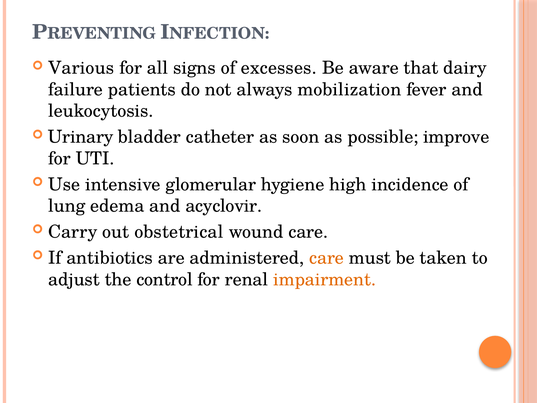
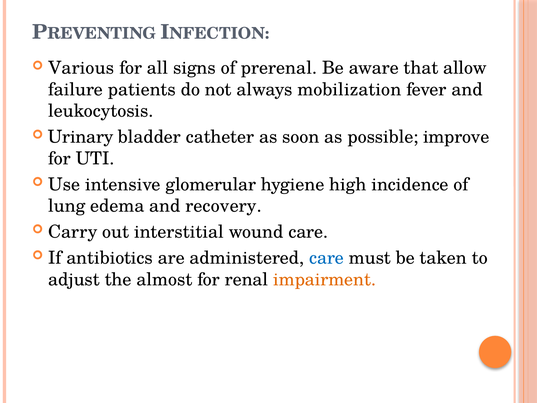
excesses: excesses -> prerenal
dairy: dairy -> allow
acyclovir: acyclovir -> recovery
obstetrical: obstetrical -> interstitial
care at (327, 258) colour: orange -> blue
control: control -> almost
